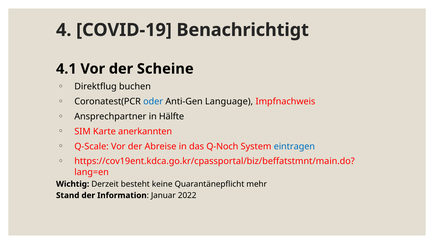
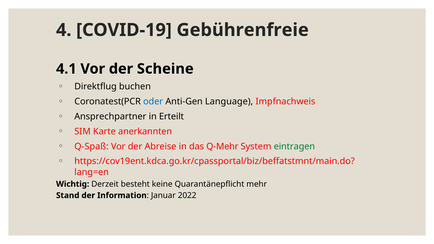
Benachrichtigt: Benachrichtigt -> Gebührenfreie
Hälfte: Hälfte -> Erteilt
Q-Scale: Q-Scale -> Q-Spaß
Q-Noch: Q-Noch -> Q-Mehr
eintragen colour: blue -> green
